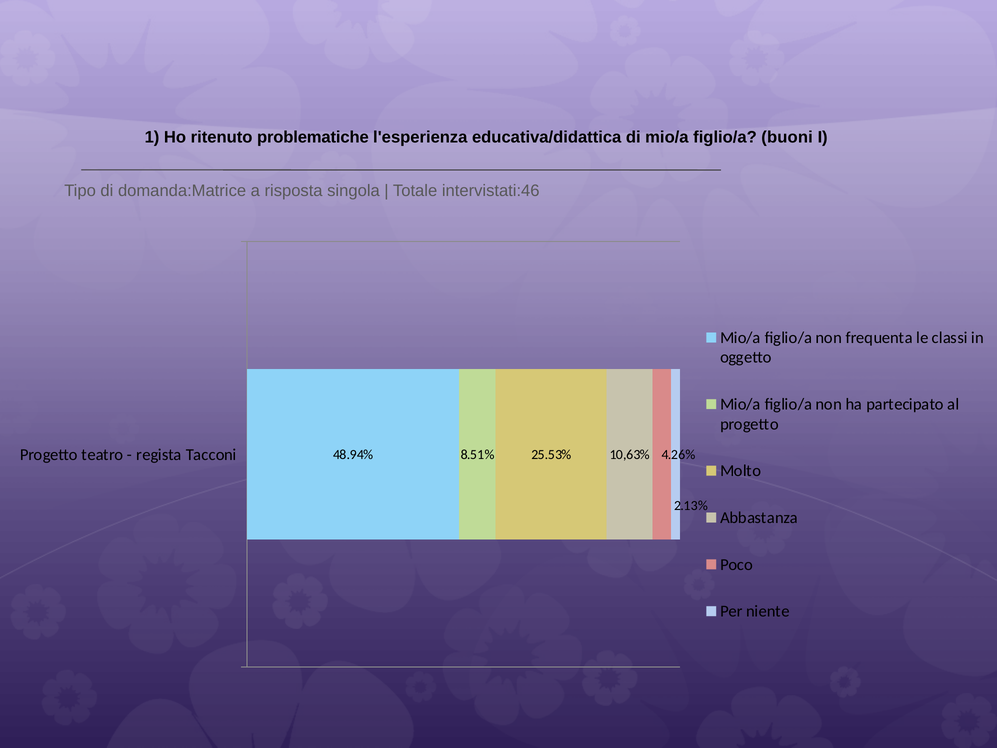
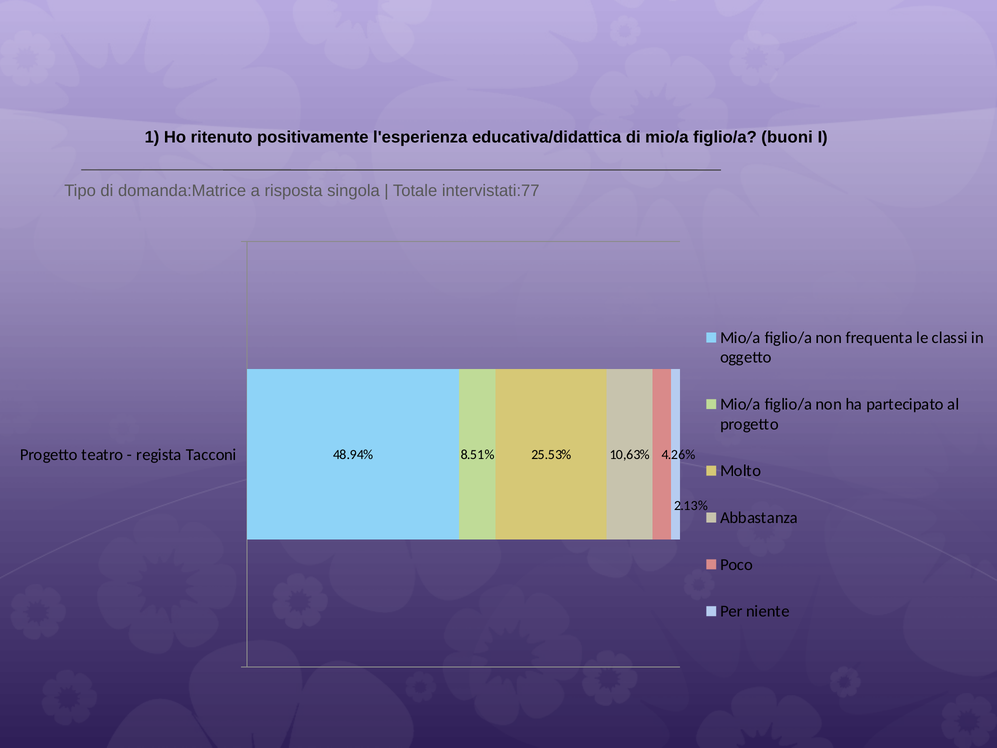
problematiche: problematiche -> positivamente
intervistati:46: intervistati:46 -> intervistati:77
